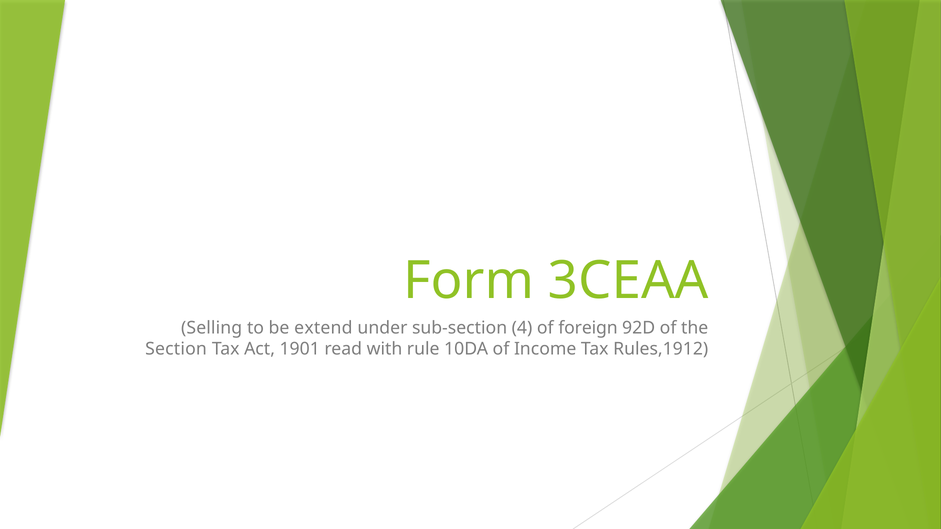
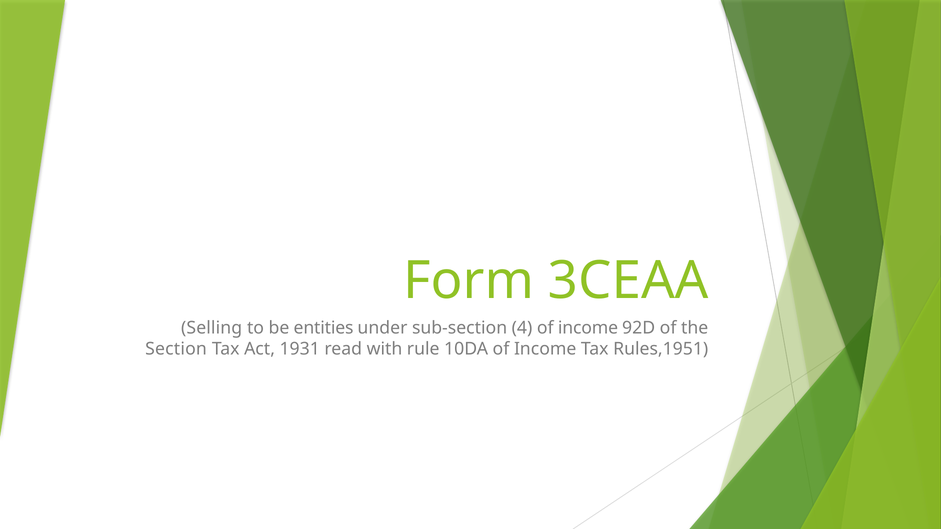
extend: extend -> entities
4 of foreign: foreign -> income
1901: 1901 -> 1931
Rules,1912: Rules,1912 -> Rules,1951
